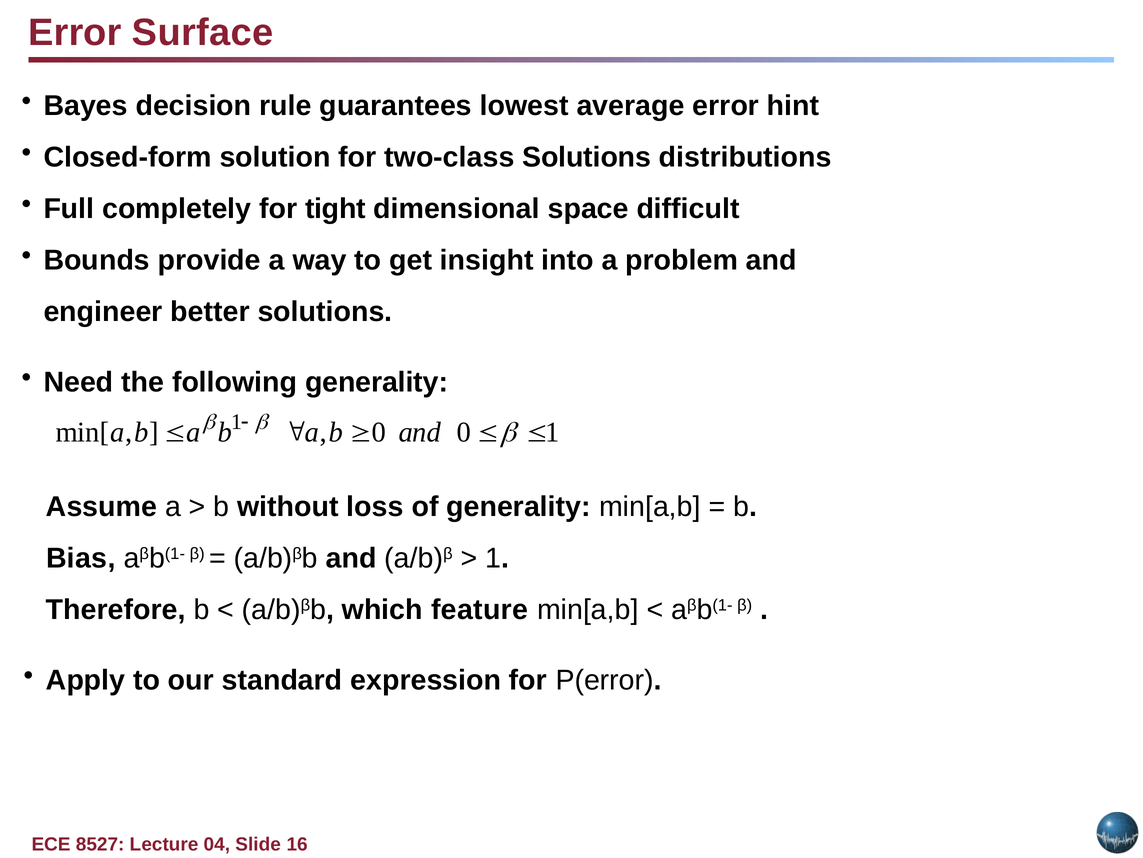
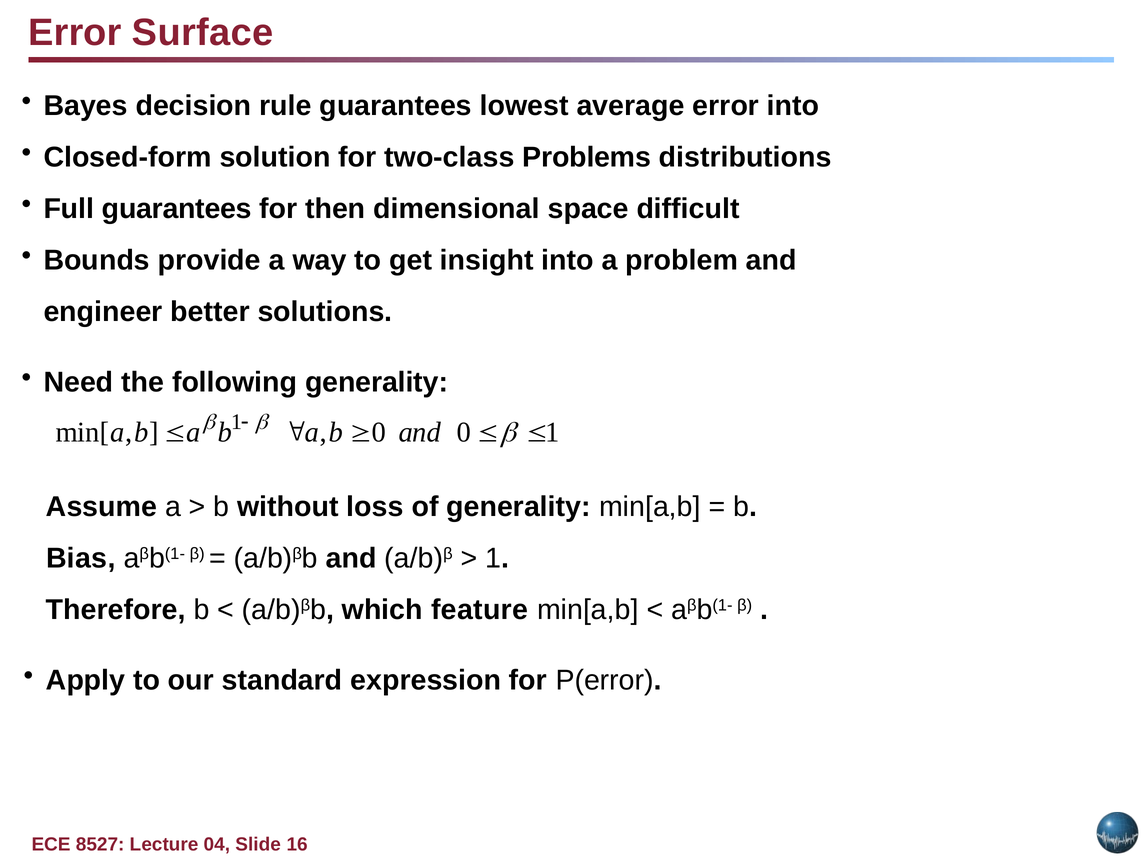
error hint: hint -> into
two-class Solutions: Solutions -> Problems
Full completely: completely -> guarantees
tight: tight -> then
